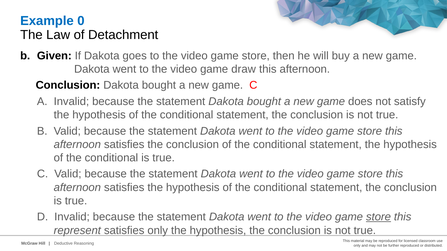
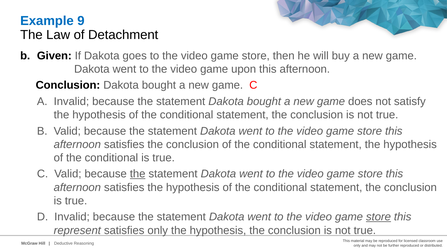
0: 0 -> 9
draw: draw -> upon
the at (138, 174) underline: none -> present
